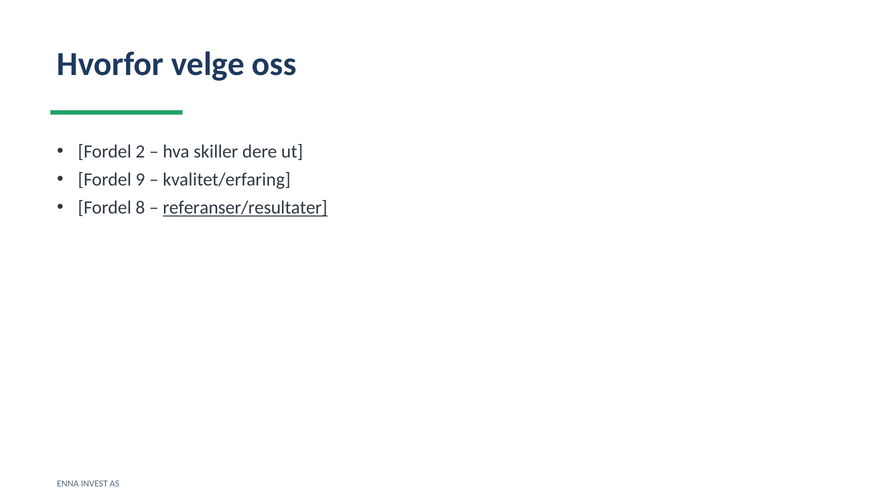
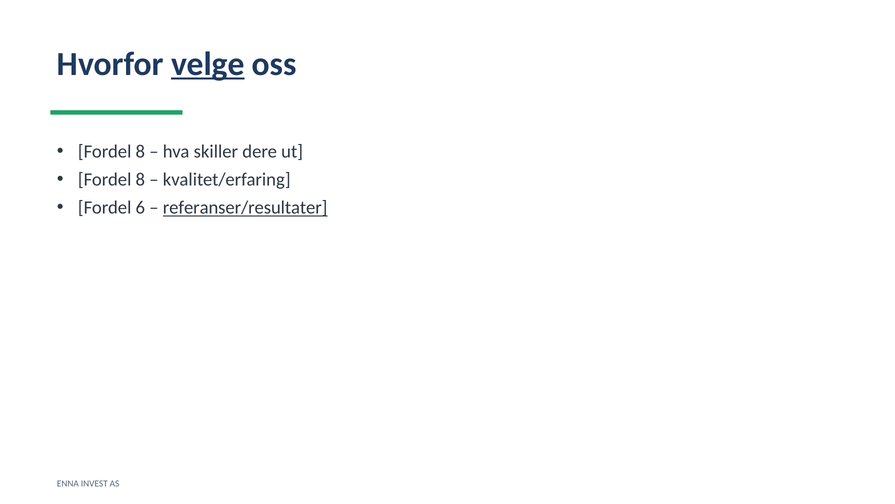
velge underline: none -> present
2 at (140, 152): 2 -> 8
9 at (140, 180): 9 -> 8
8: 8 -> 6
